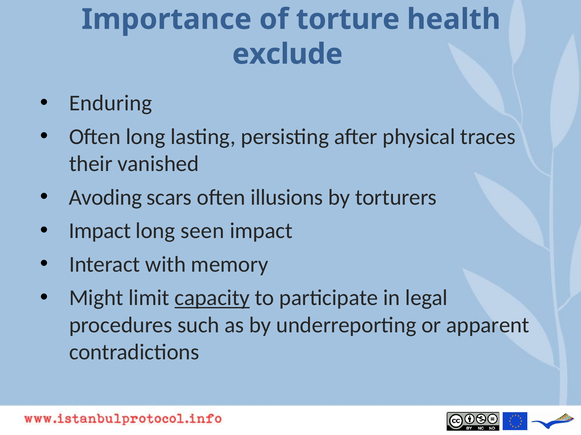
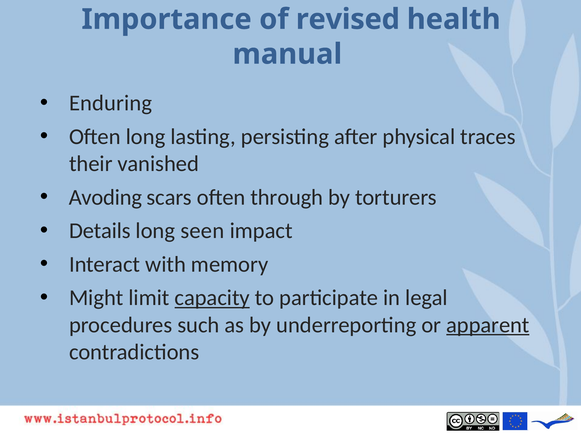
torture: torture -> revised
exclude: exclude -> manual
illusions: illusions -> through
Impact at (100, 231): Impact -> Details
apparent underline: none -> present
